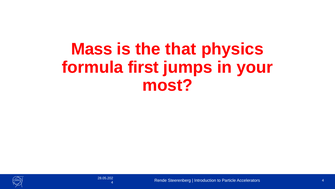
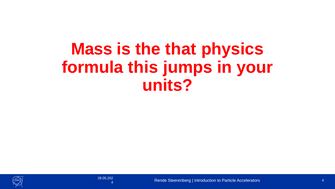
first: first -> this
most: most -> units
